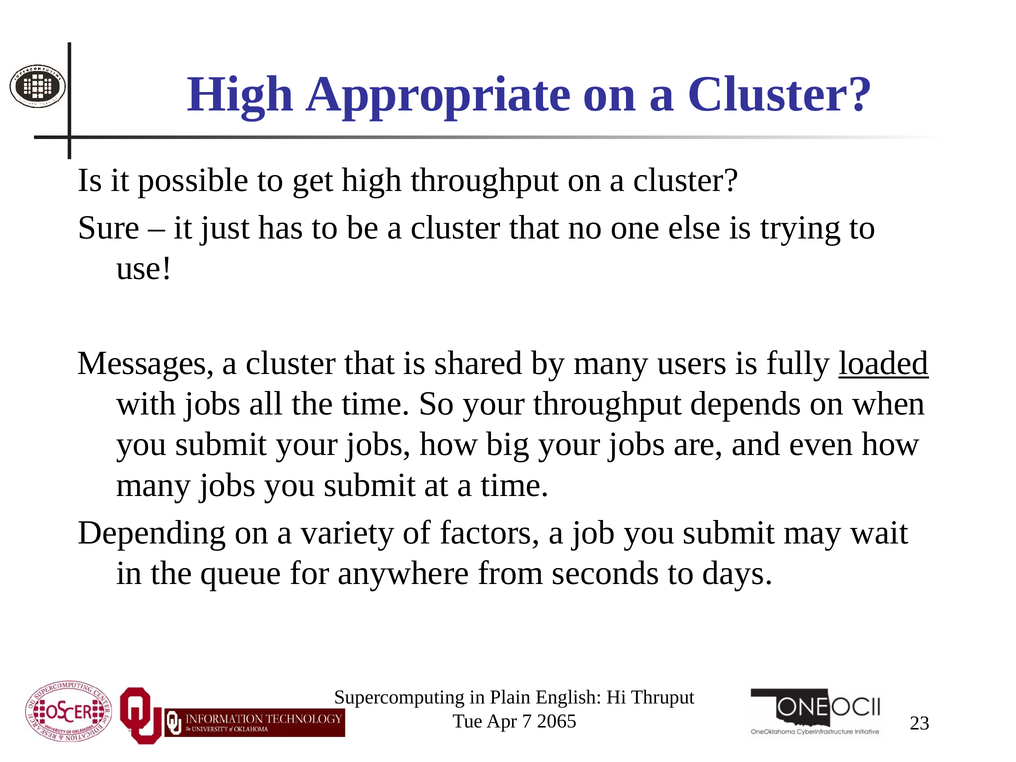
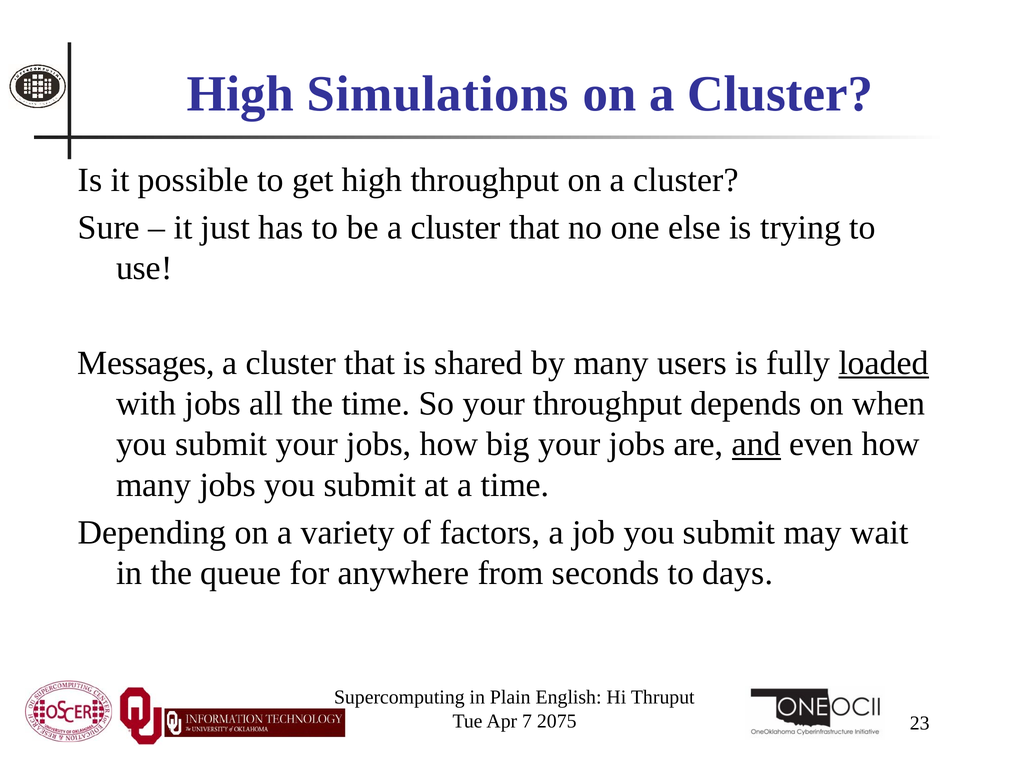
Appropriate: Appropriate -> Simulations
and underline: none -> present
2065: 2065 -> 2075
